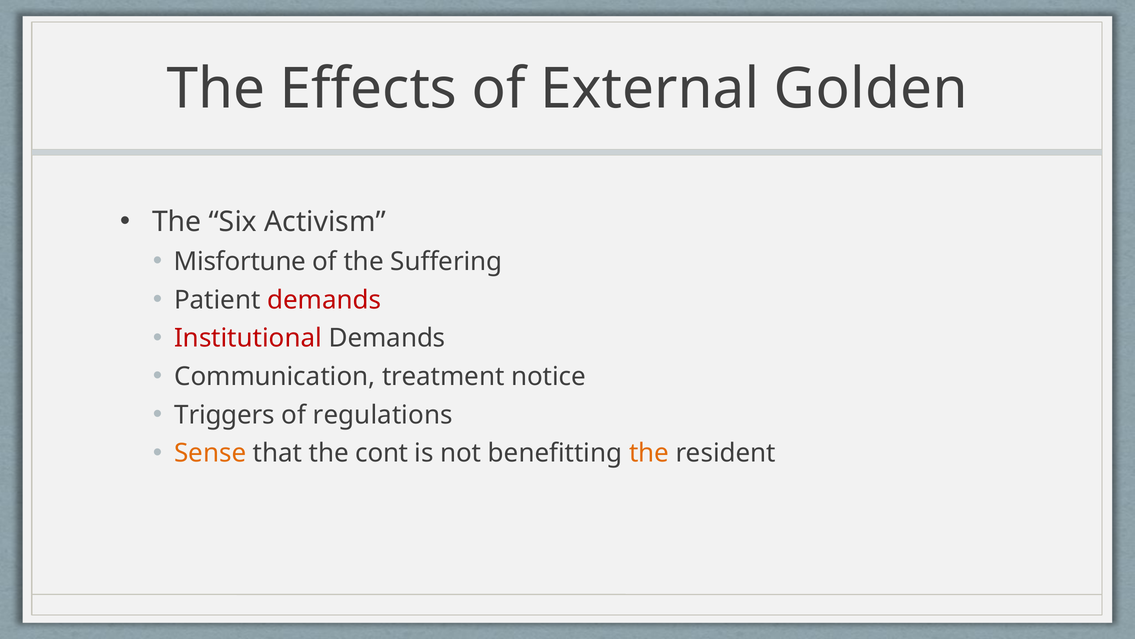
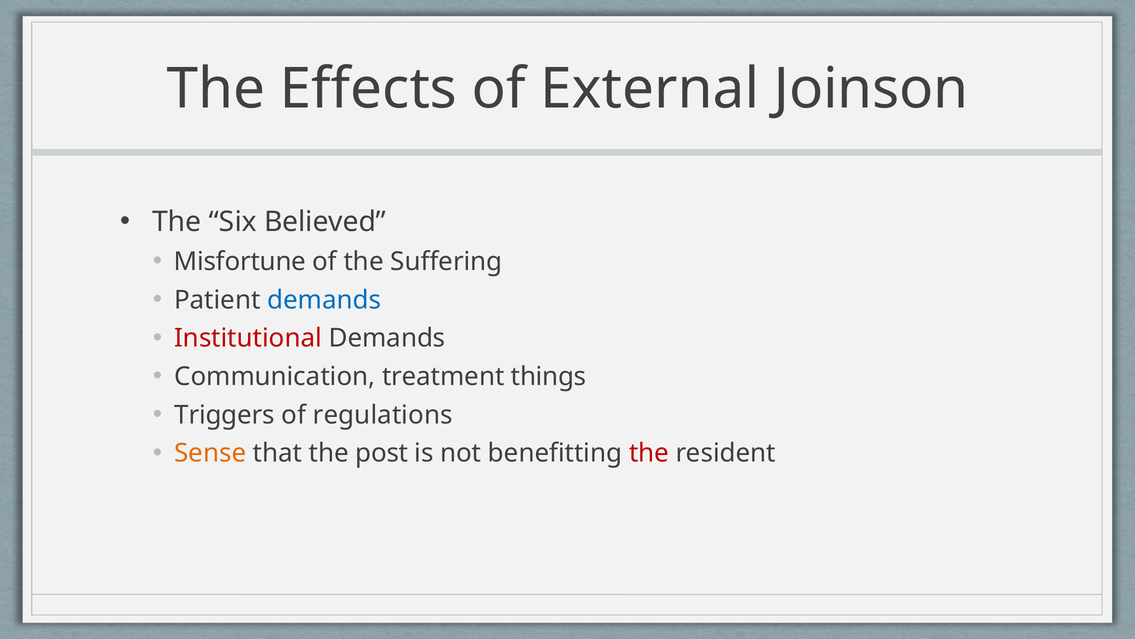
Golden: Golden -> Joinson
Activism: Activism -> Believed
demands at (324, 300) colour: red -> blue
notice: notice -> things
cont: cont -> post
the at (649, 453) colour: orange -> red
